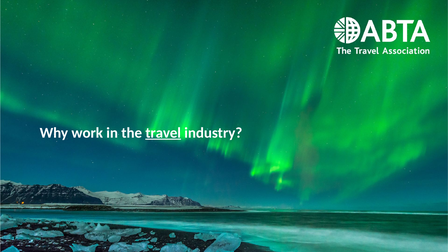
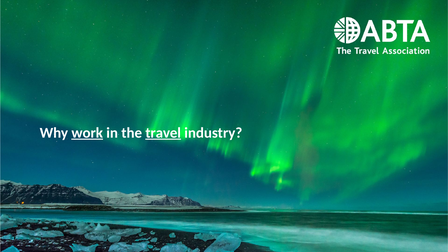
work underline: none -> present
